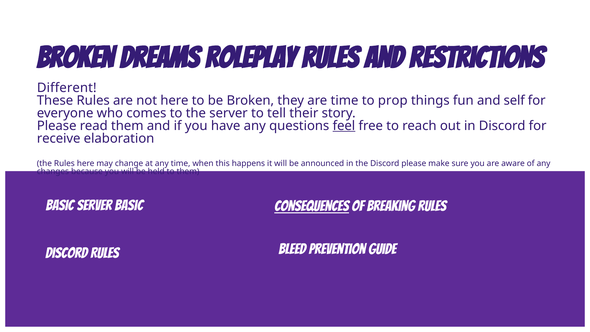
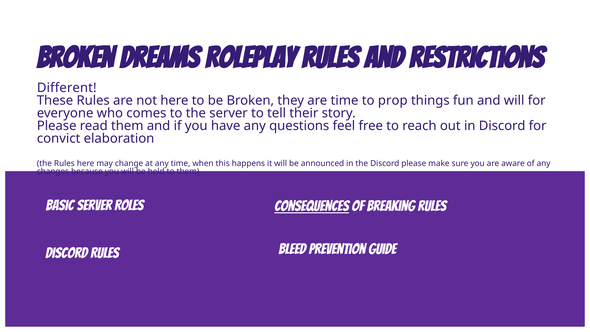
and self: self -> will
feel underline: present -> none
receive: receive -> convict
Server Basic: Basic -> Roles
